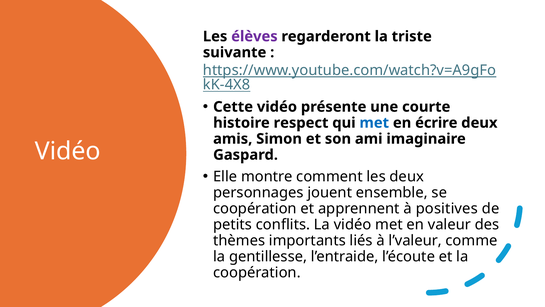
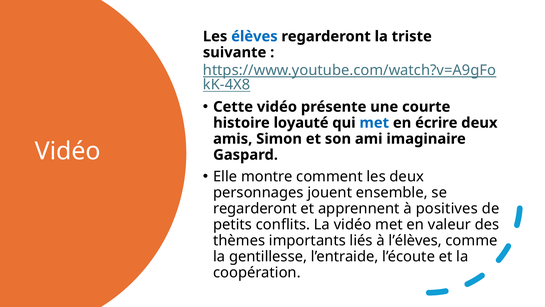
élèves colour: purple -> blue
respect: respect -> loyauté
coopération at (255, 208): coopération -> regarderont
l’valeur: l’valeur -> l’élèves
